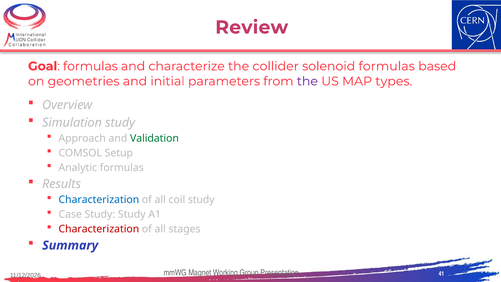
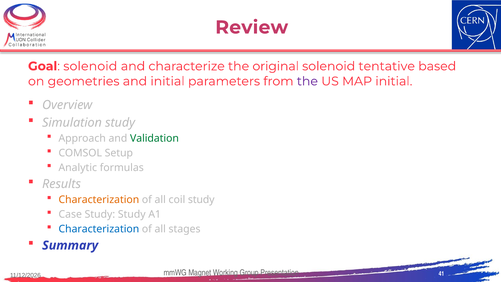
Goal formulas: formulas -> solenoid
collider: collider -> original
solenoid formulas: formulas -> tentative
MAP types: types -> initial
Characterization at (99, 200) colour: blue -> orange
Characterization at (99, 229) colour: red -> blue
